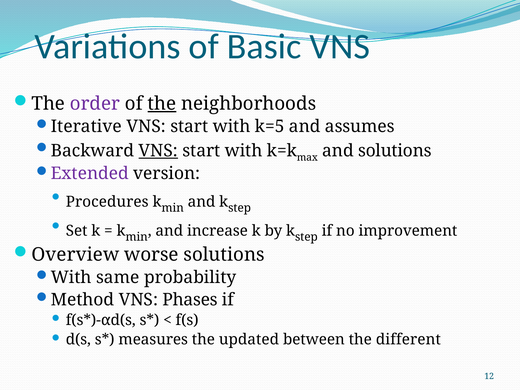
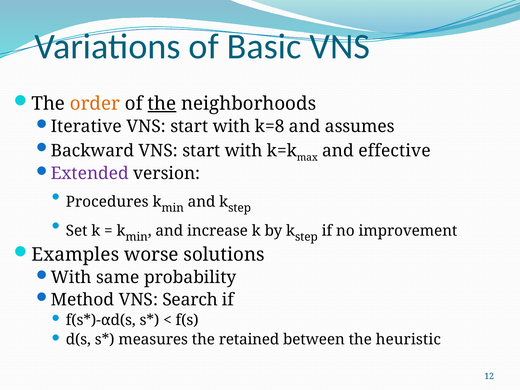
order colour: purple -> orange
k=5: k=5 -> k=8
VNS at (158, 151) underline: present -> none
and solutions: solutions -> effective
Overview: Overview -> Examples
Phases: Phases -> Search
updated: updated -> retained
different: different -> heuristic
